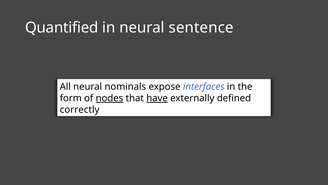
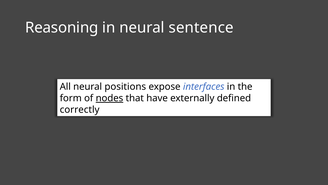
Quantified: Quantified -> Reasoning
nominals: nominals -> positions
have underline: present -> none
